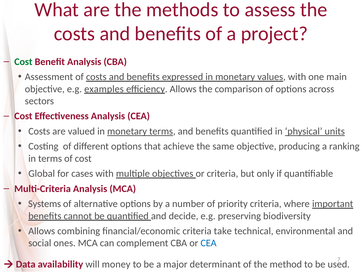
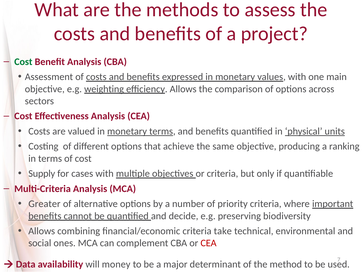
examples: examples -> weighting
Global: Global -> Supply
Systems: Systems -> Greater
CEA at (209, 243) colour: blue -> red
